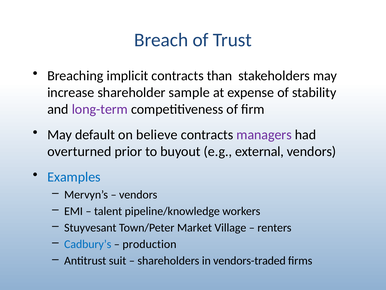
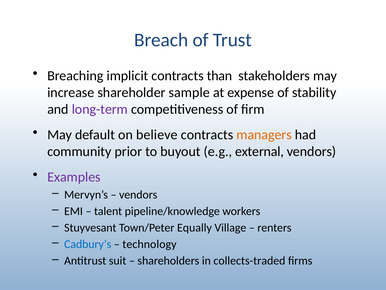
managers colour: purple -> orange
overturned: overturned -> community
Examples colour: blue -> purple
Market: Market -> Equally
production: production -> technology
vendors-traded: vendors-traded -> collects-traded
